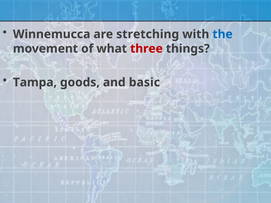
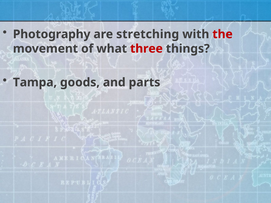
Winnemucca: Winnemucca -> Photography
the colour: blue -> red
basic: basic -> parts
